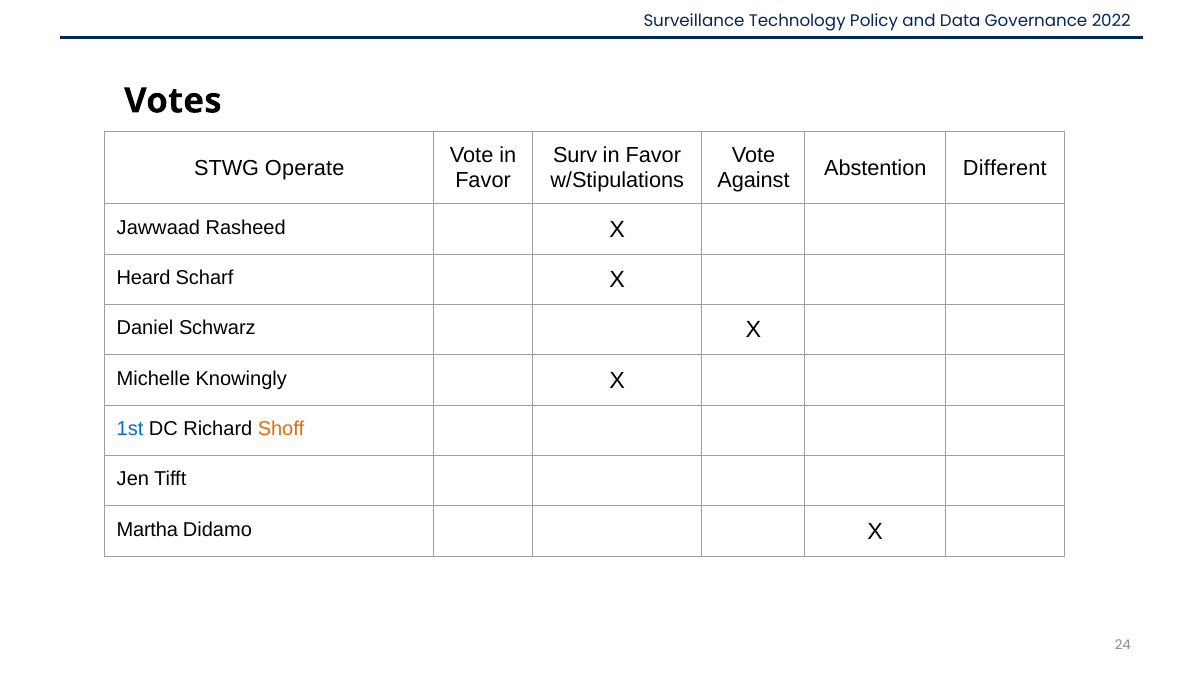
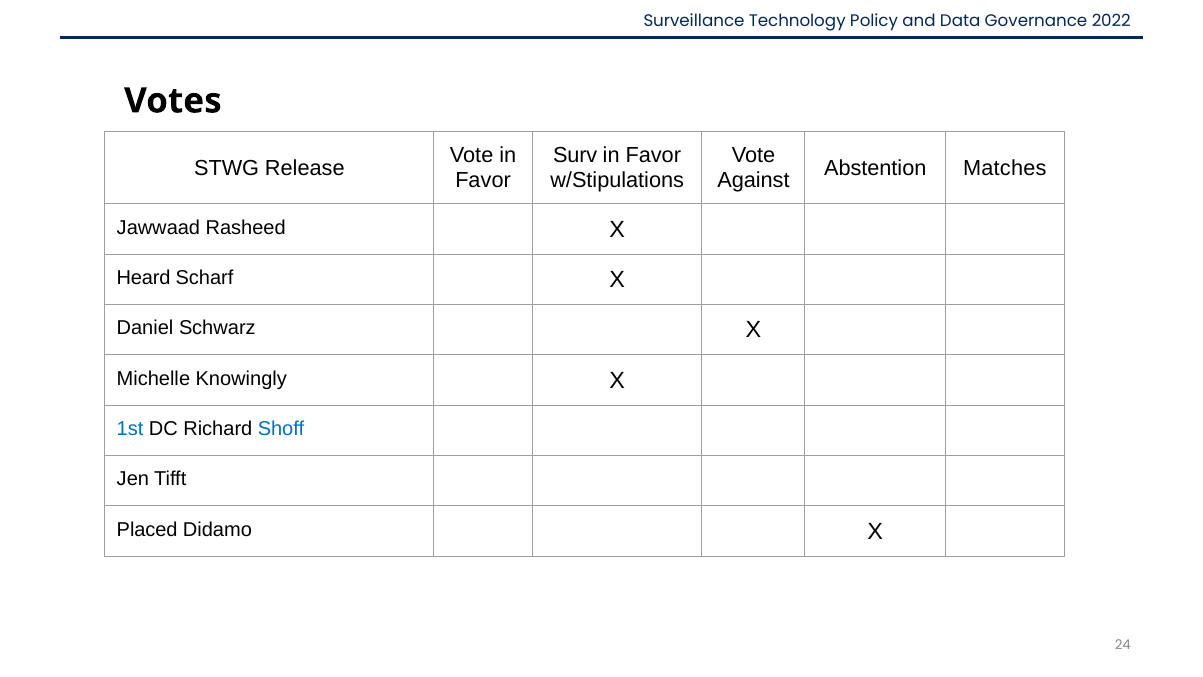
Operate: Operate -> Release
Different: Different -> Matches
Shoff colour: orange -> blue
Martha: Martha -> Placed
